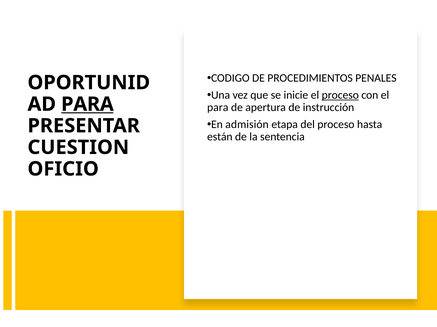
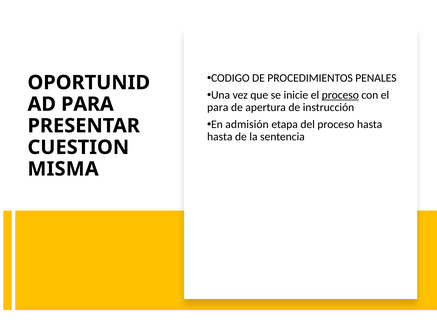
PARA at (87, 104) underline: present -> none
están at (220, 137): están -> hasta
OFICIO: OFICIO -> MISMA
